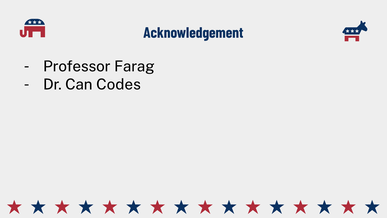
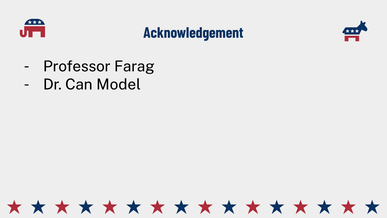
Codes: Codes -> Model
